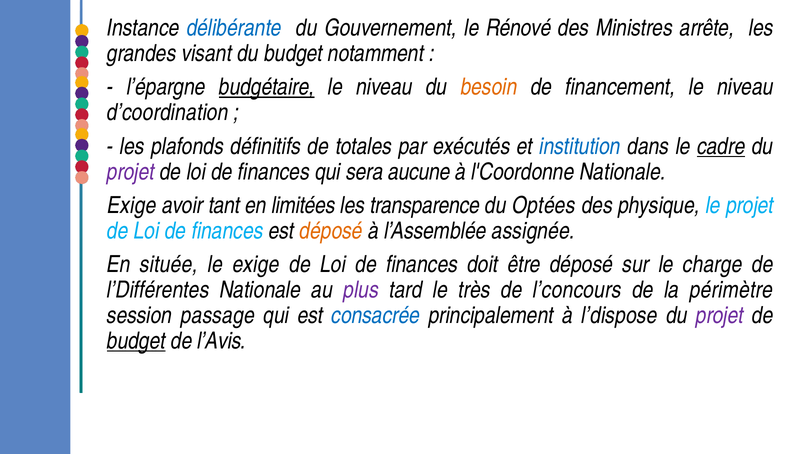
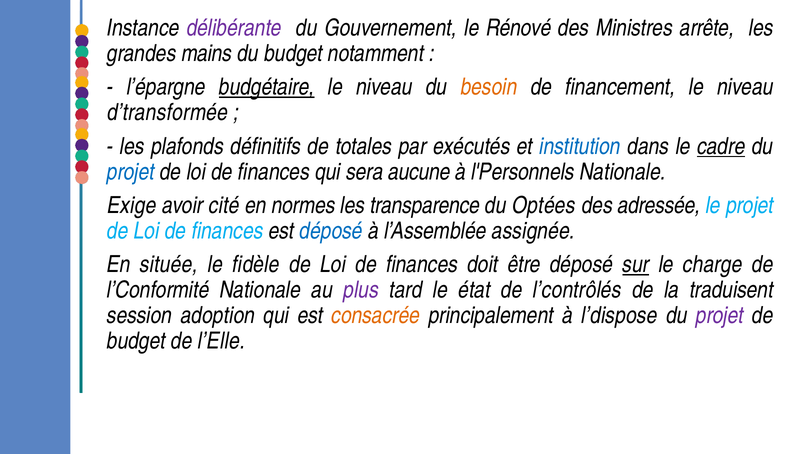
délibérante colour: blue -> purple
visant: visant -> mains
d’coordination: d’coordination -> d’transformée
projet at (131, 172) colour: purple -> blue
l'Coordonne: l'Coordonne -> l'Personnels
tant: tant -> cité
limitées: limitées -> normes
physique: physique -> adressée
déposé at (331, 231) colour: orange -> blue
le exige: exige -> fidèle
sur underline: none -> present
l’Différentes: l’Différentes -> l’Conformité
très: très -> état
l’concours: l’concours -> l’contrôlés
périmètre: périmètre -> traduisent
passage: passage -> adoption
consacrée colour: blue -> orange
budget at (136, 341) underline: present -> none
l’Avis: l’Avis -> l’Elle
